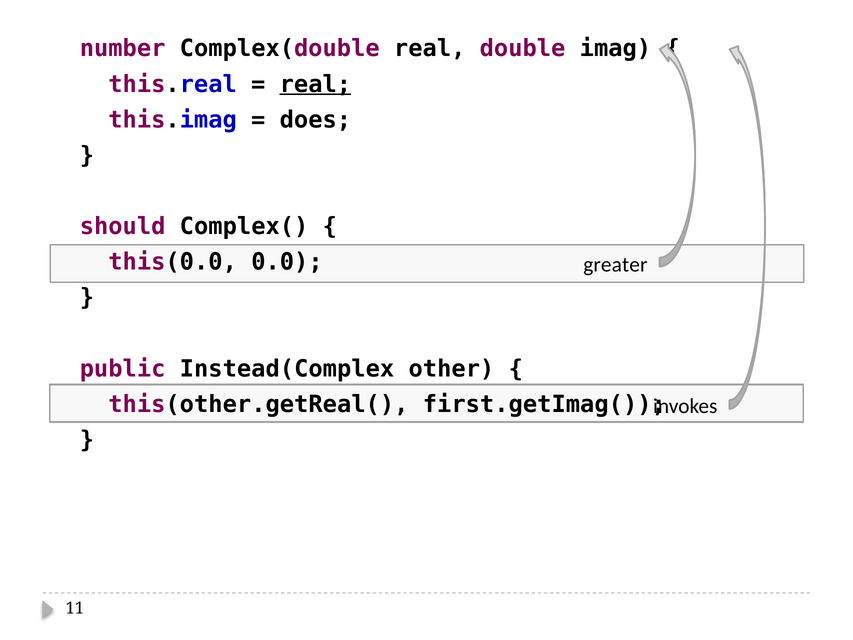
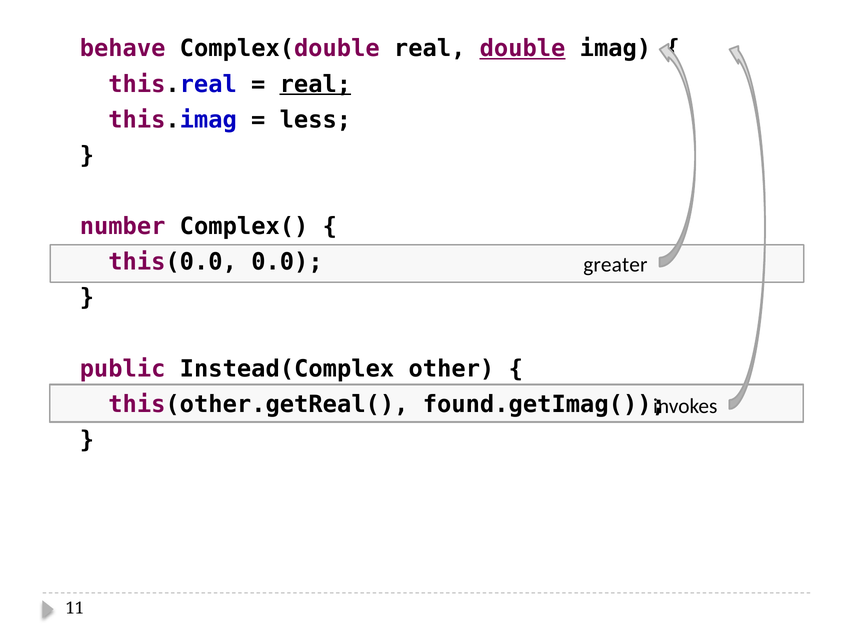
number: number -> behave
double underline: none -> present
does: does -> less
should: should -> number
first.getImag(: first.getImag( -> found.getImag(
